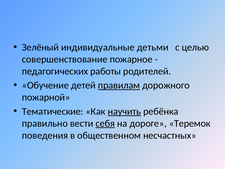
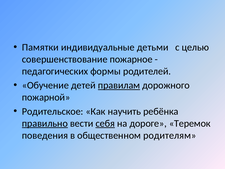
Зелёный: Зелёный -> Памятки
работы: работы -> формы
Тематические: Тематические -> Родительское
научить underline: present -> none
правильно underline: none -> present
несчастных: несчастных -> родителям
